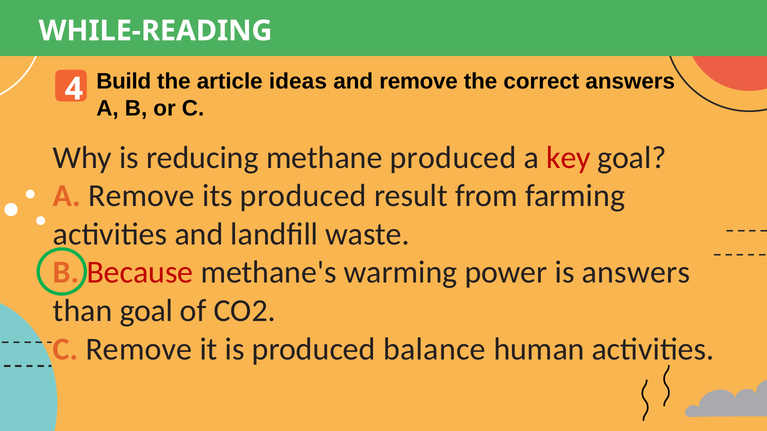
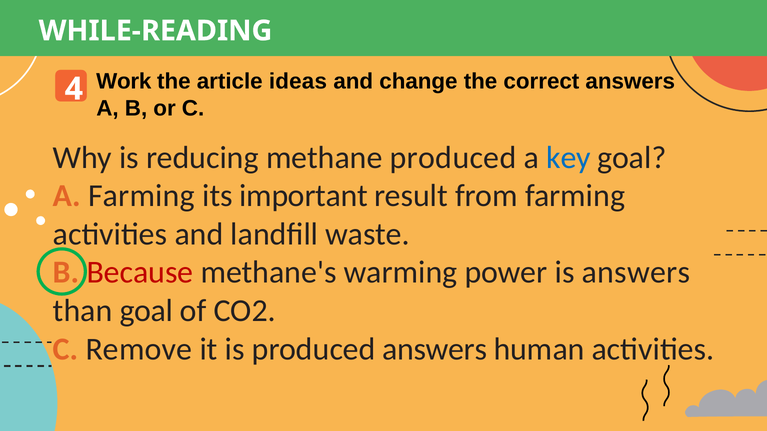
Build: Build -> Work
and remove: remove -> change
key colour: red -> blue
A Remove: Remove -> Farming
its produced: produced -> important
produced balance: balance -> answers
